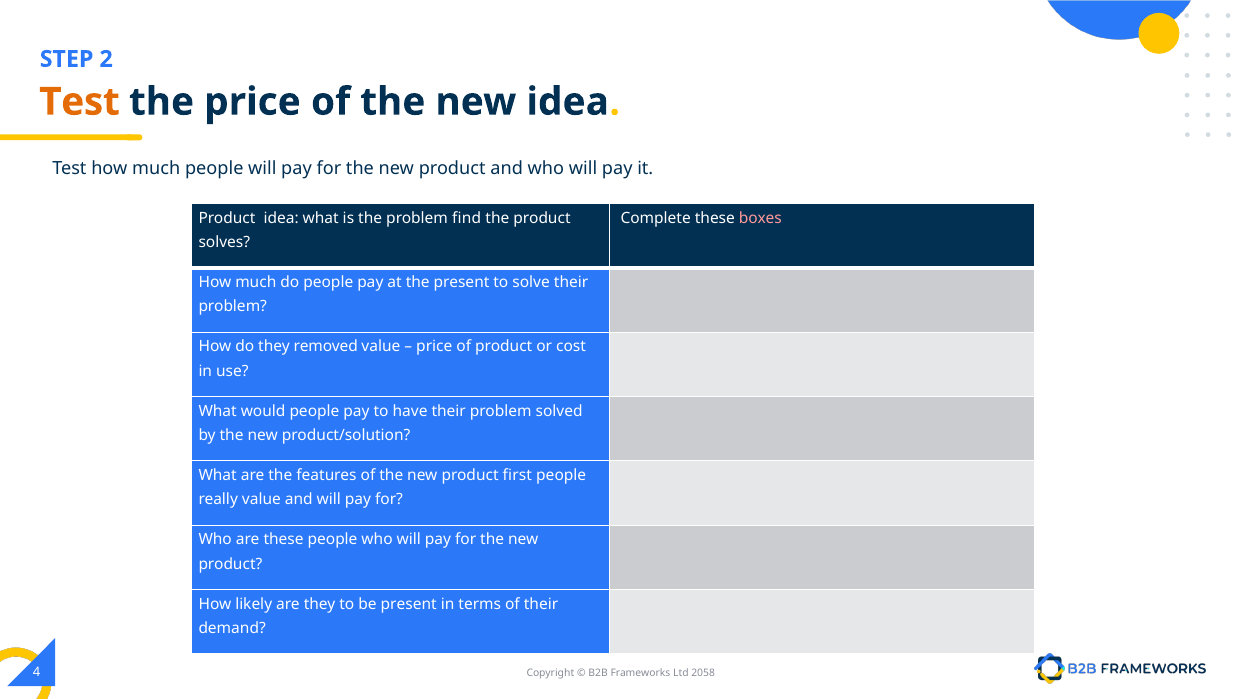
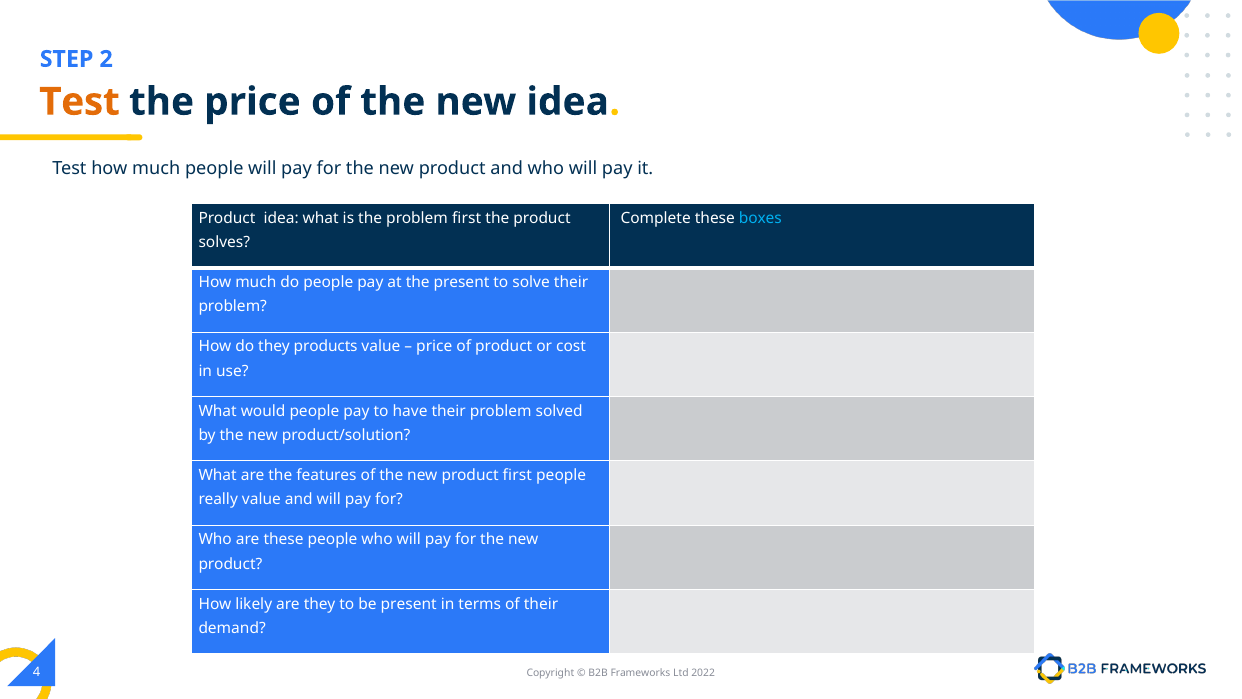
problem find: find -> first
boxes colour: pink -> light blue
removed: removed -> products
2058: 2058 -> 2022
